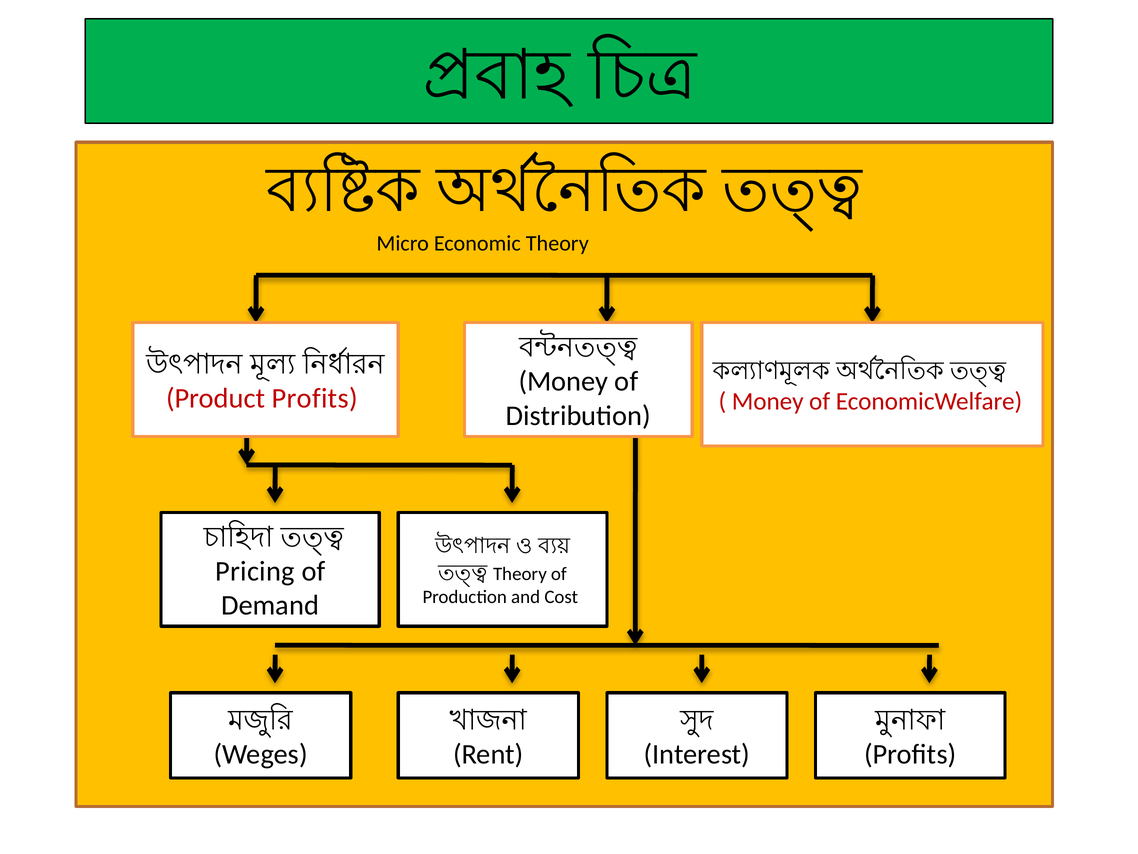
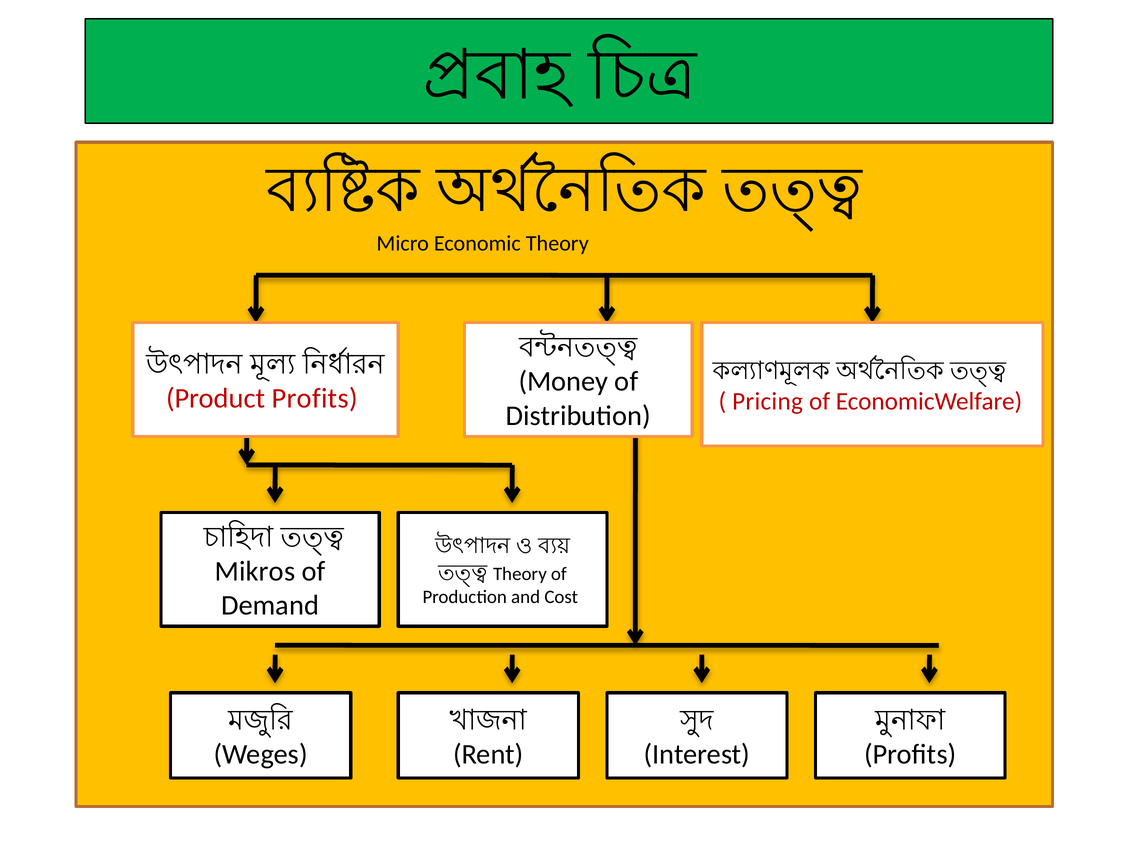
Money at (768, 401): Money -> Pricing
Pricing: Pricing -> Mikros
